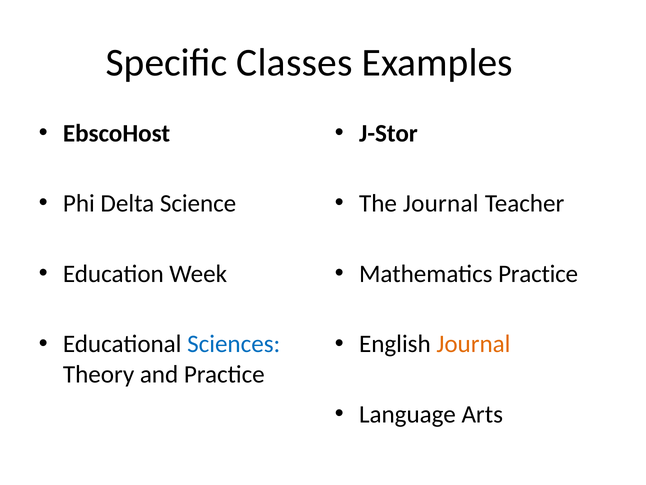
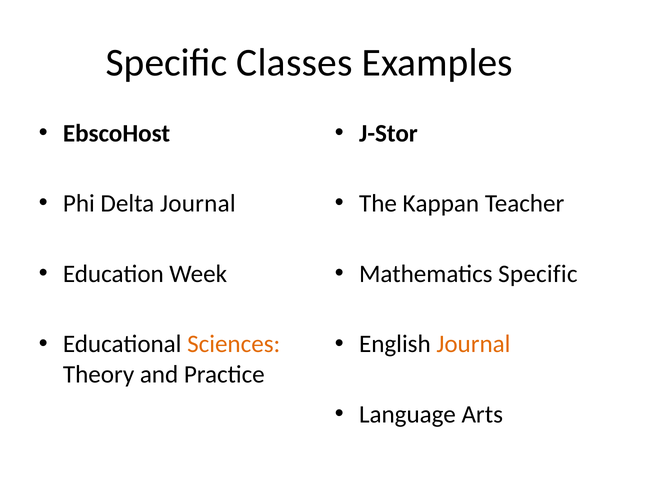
Delta Science: Science -> Journal
The Journal: Journal -> Kappan
Mathematics Practice: Practice -> Specific
Sciences colour: blue -> orange
